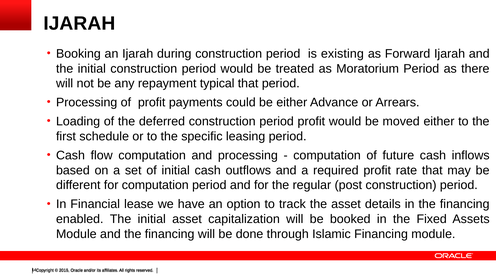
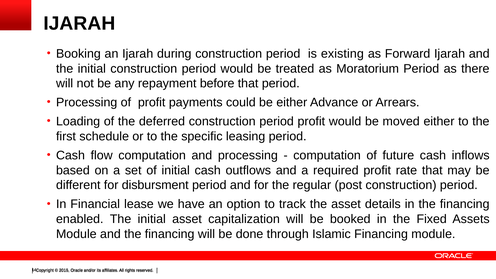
typical: typical -> before
for computation: computation -> disbursment
